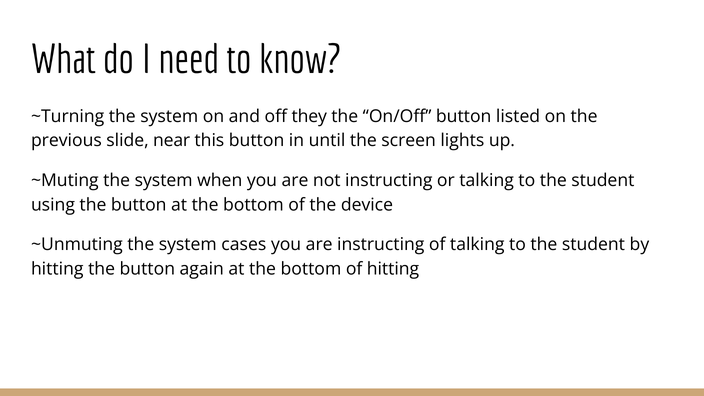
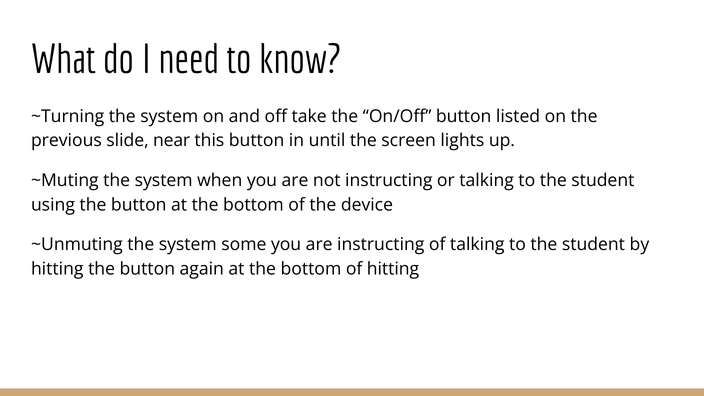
they: they -> take
cases: cases -> some
